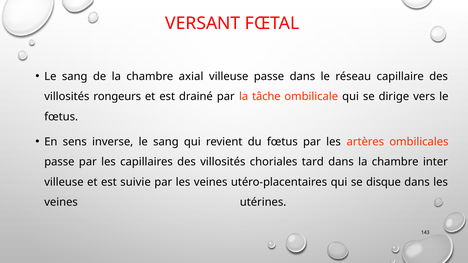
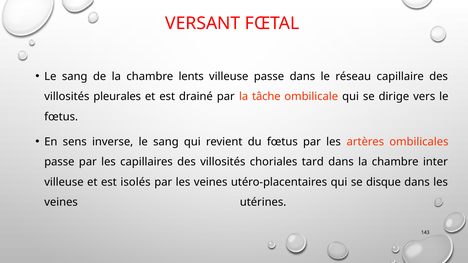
axial: axial -> lents
rongeurs: rongeurs -> pleurales
suivie: suivie -> isolés
